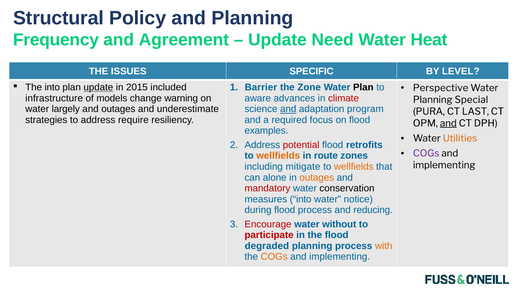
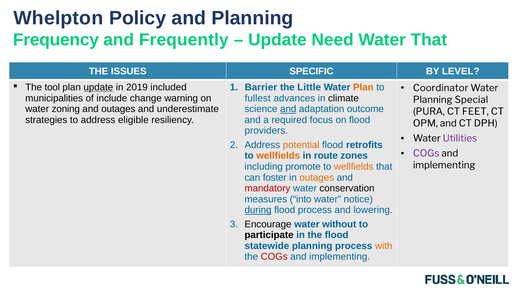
Structural: Structural -> Whelpton
Agreement: Agreement -> Frequently
Water Heat: Heat -> That
The into: into -> tool
2015: 2015 -> 2019
Zone: Zone -> Little
Plan at (363, 87) colour: black -> orange
Perspective: Perspective -> Coordinator
infrastructure: infrastructure -> municipalities
models: models -> include
aware: aware -> fullest
climate colour: red -> black
largely: largely -> zoning
program: program -> outcome
LAST: LAST -> FEET
require: require -> eligible
and at (448, 123) underline: present -> none
examples: examples -> providers
Utilities colour: orange -> purple
potential colour: red -> orange
mitigate: mitigate -> promote
alone: alone -> foster
during underline: none -> present
reducing: reducing -> lowering
Encourage colour: red -> black
participate colour: red -> black
degraded: degraded -> statewide
COGs at (274, 257) colour: orange -> red
